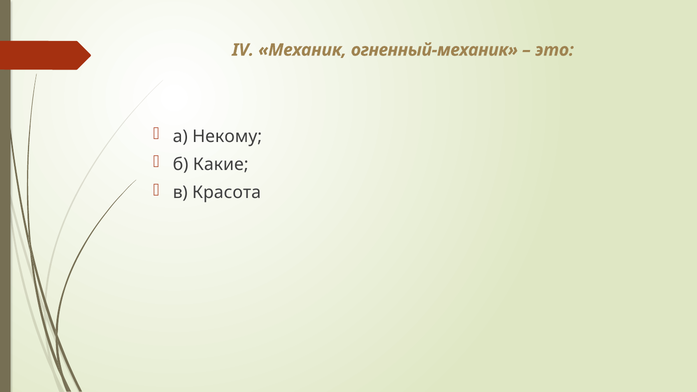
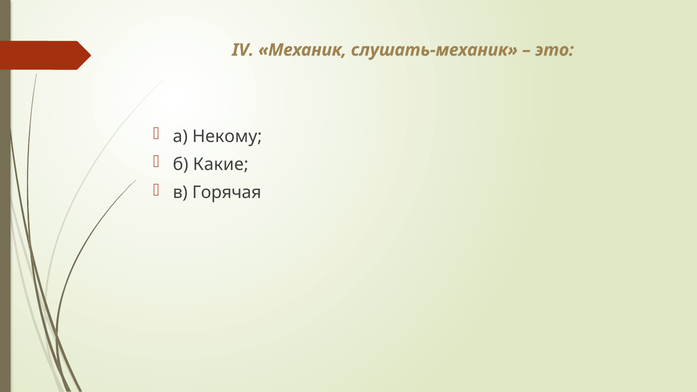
огненный-механик: огненный-механик -> слушать-механик
Красота: Красота -> Горячая
